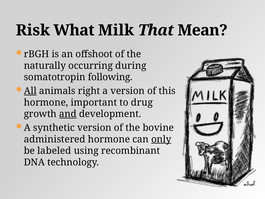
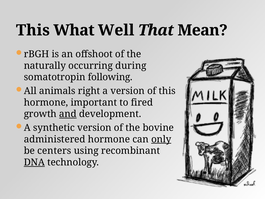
Risk at (33, 30): Risk -> This
Milk: Milk -> Well
All underline: present -> none
drug: drug -> fired
labeled: labeled -> centers
DNA underline: none -> present
